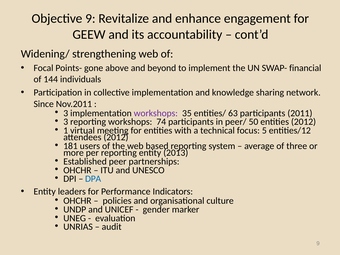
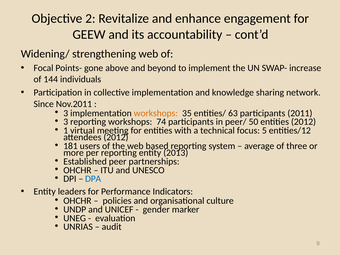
Objective 9: 9 -> 2
financial: financial -> increase
workshops at (156, 113) colour: purple -> orange
